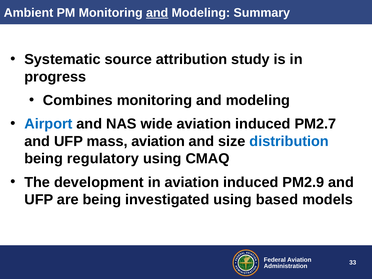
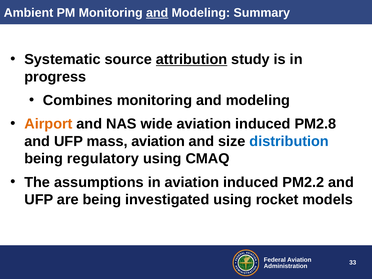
attribution underline: none -> present
Airport colour: blue -> orange
PM2.7: PM2.7 -> PM2.8
development: development -> assumptions
PM2.9: PM2.9 -> PM2.2
based: based -> rocket
